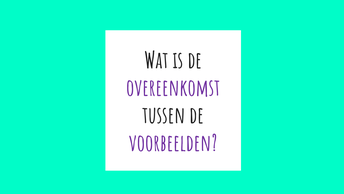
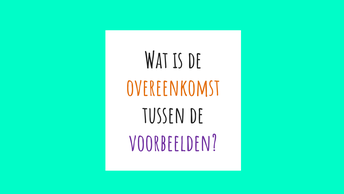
overeenkomst colour: purple -> orange
